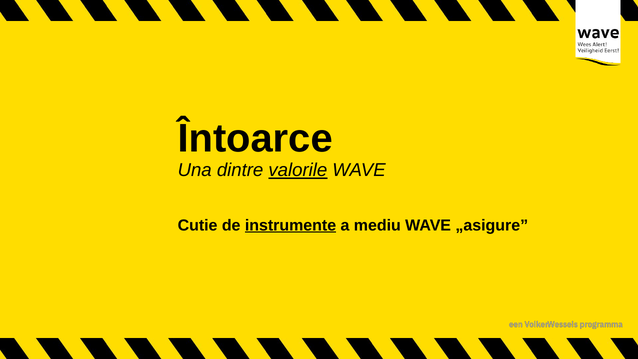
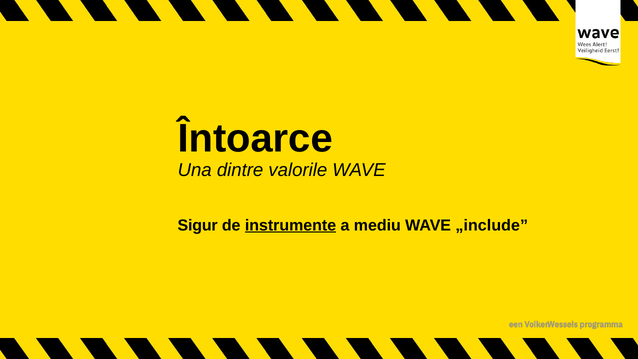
valorile underline: present -> none
Cutie: Cutie -> Sigur
„asigure: „asigure -> „include
